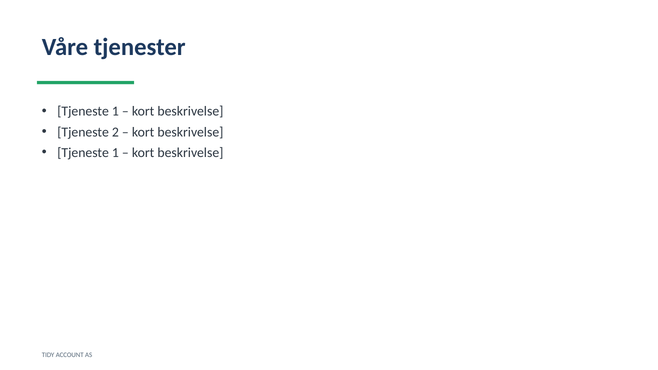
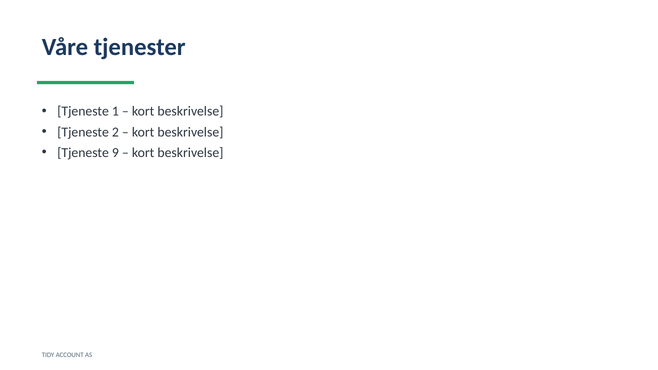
1 at (115, 153): 1 -> 9
